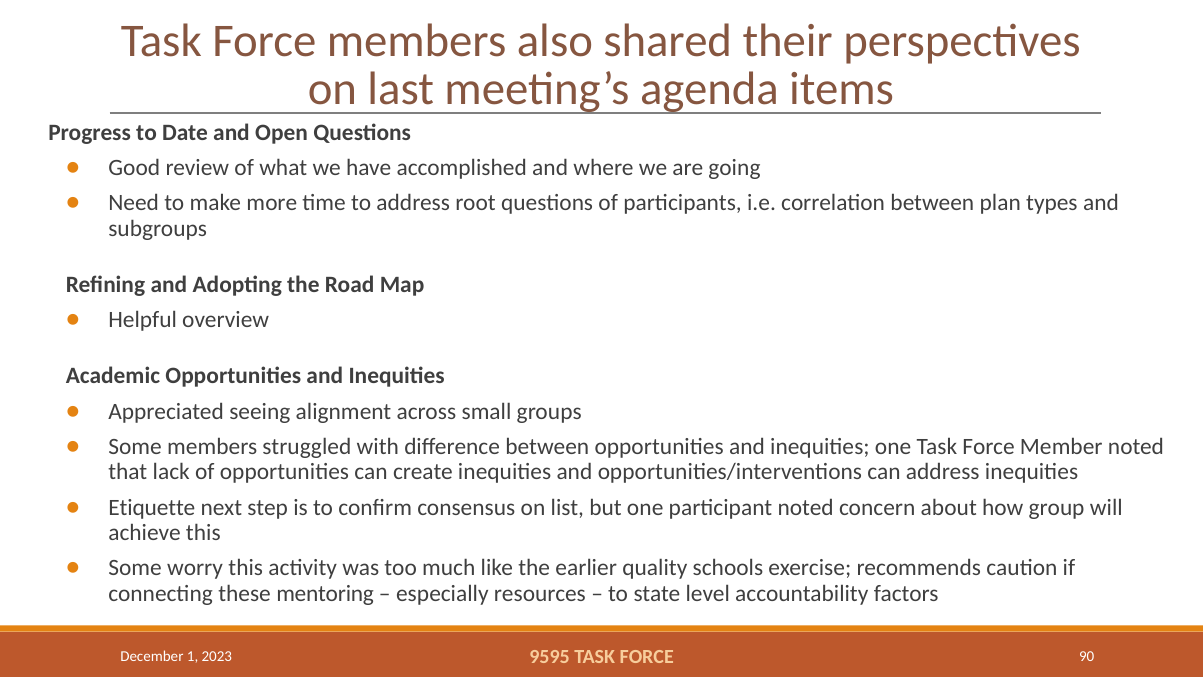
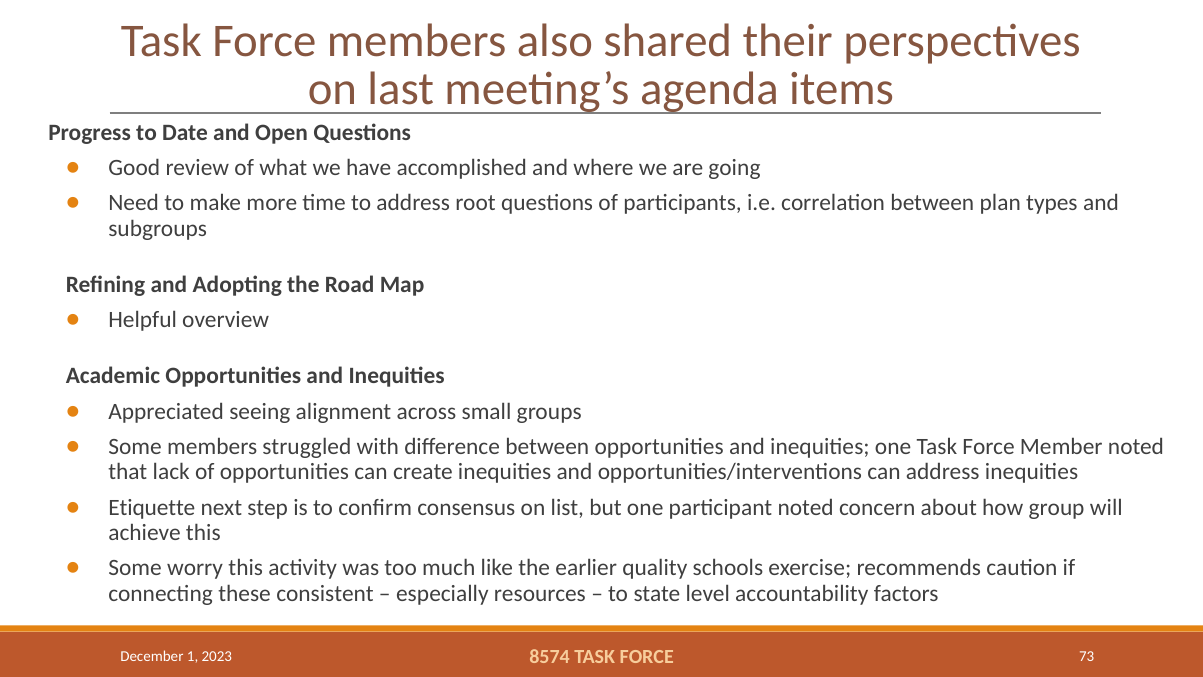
mentoring: mentoring -> consistent
9595: 9595 -> 8574
90: 90 -> 73
